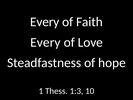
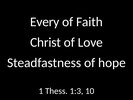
Every at (45, 42): Every -> Christ
